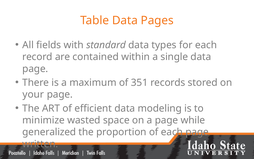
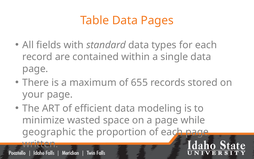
351: 351 -> 655
generalized: generalized -> geographic
